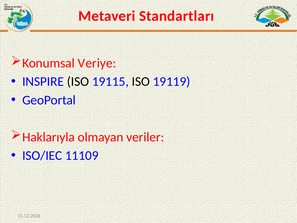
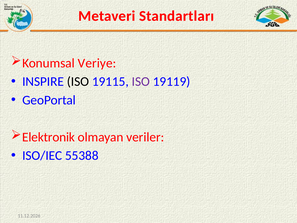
ISO at (141, 81) colour: black -> purple
Haklarıyla: Haklarıyla -> Elektronik
11109: 11109 -> 55388
